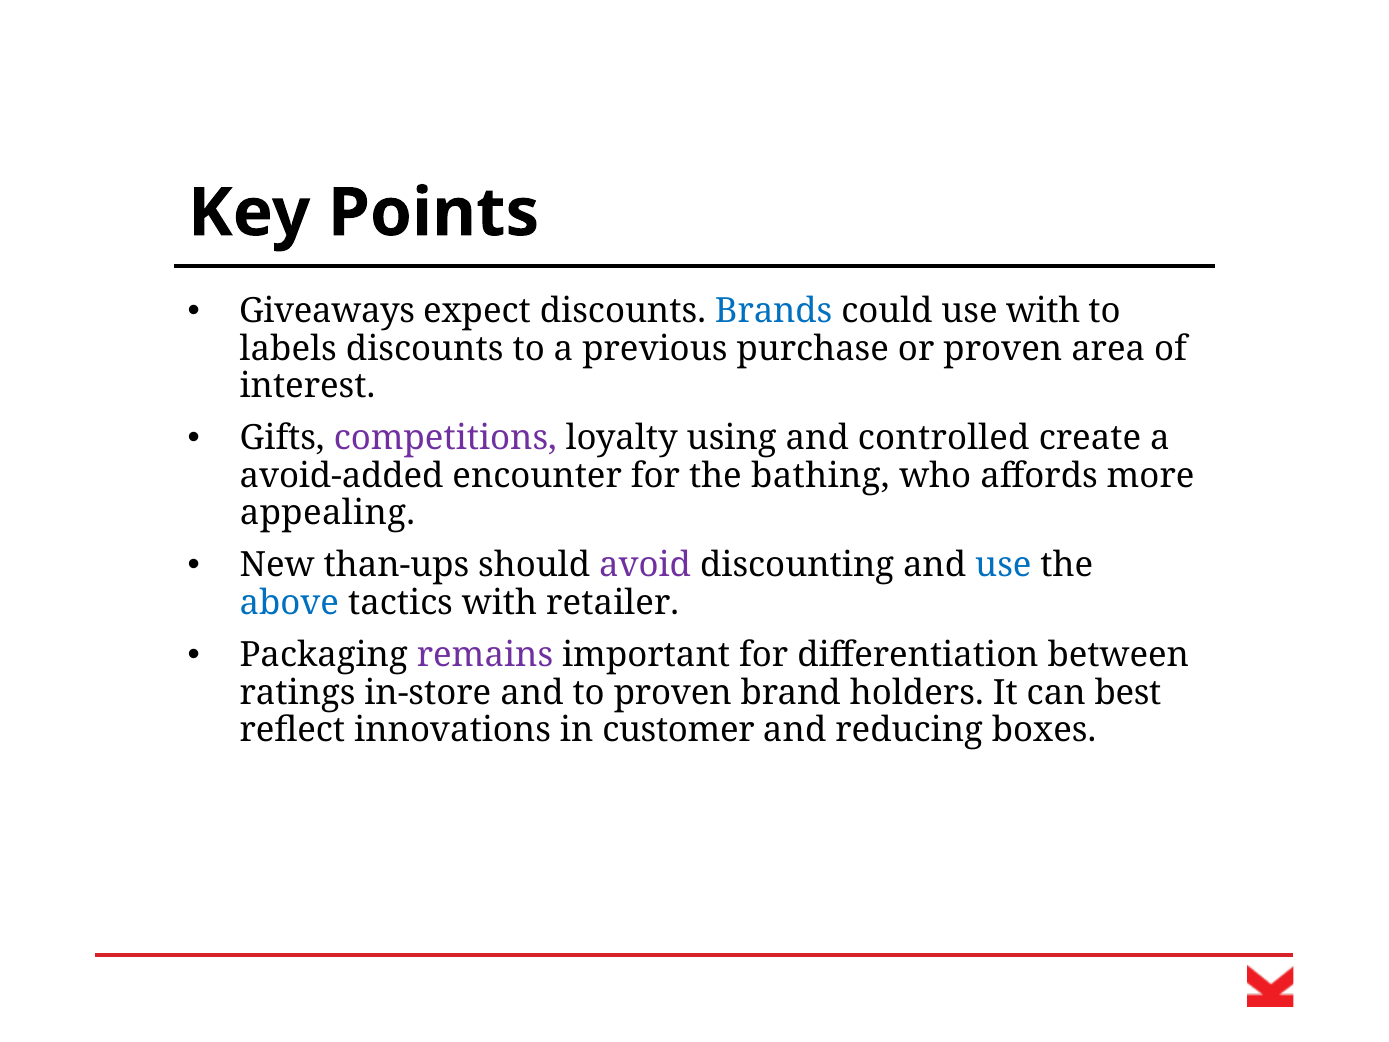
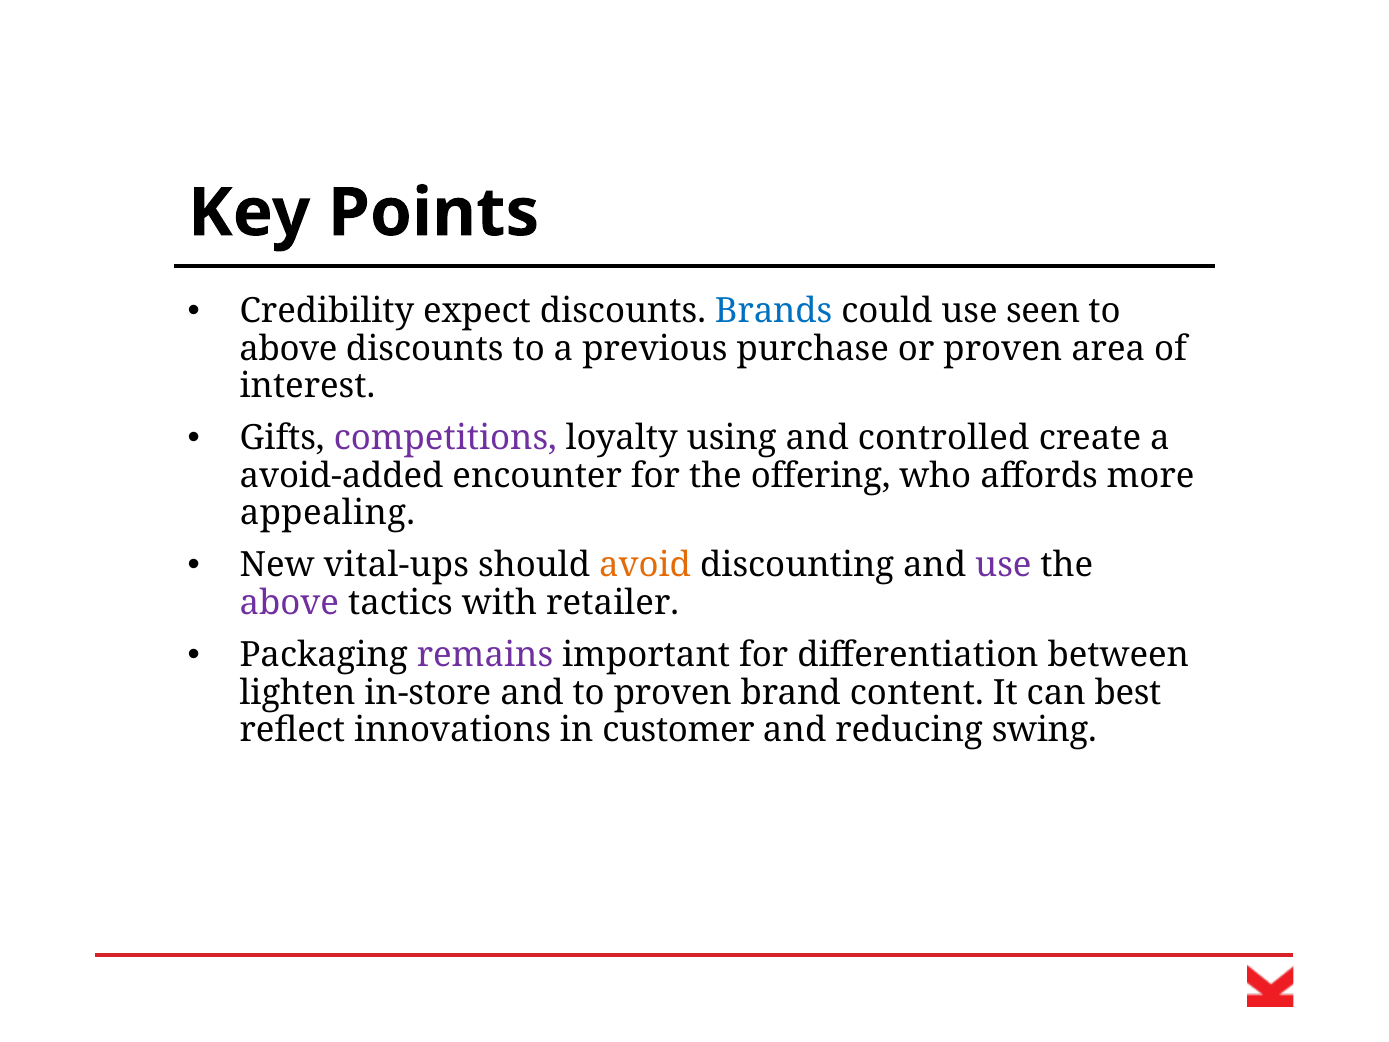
Giveaways: Giveaways -> Credibility
use with: with -> seen
labels at (288, 349): labels -> above
bathing: bathing -> offering
than-ups: than-ups -> vital-ups
avoid colour: purple -> orange
use at (1003, 565) colour: blue -> purple
above at (289, 603) colour: blue -> purple
ratings: ratings -> lighten
holders: holders -> content
boxes: boxes -> swing
